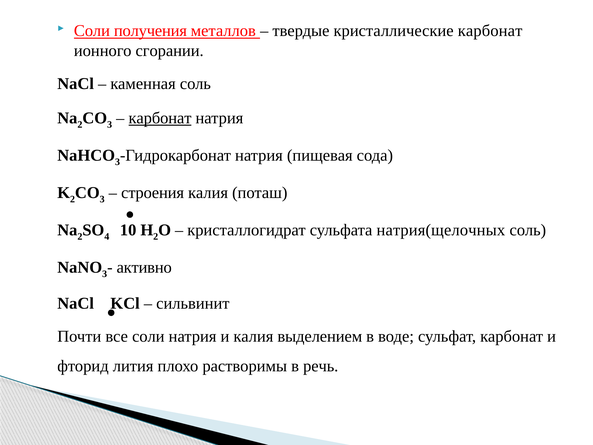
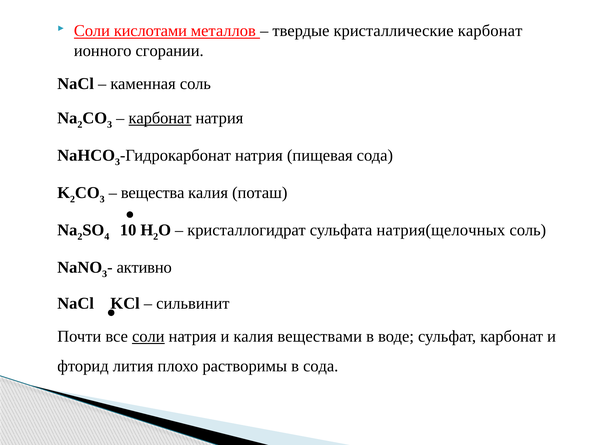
получения: получения -> кислотами
строения: строения -> вещества
соли at (148, 336) underline: none -> present
выделением: выделением -> веществами
в речь: речь -> сода
